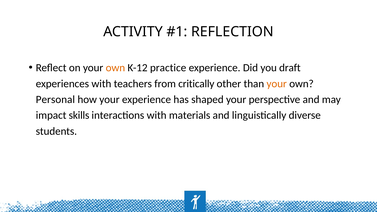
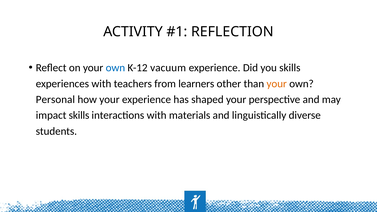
own at (115, 68) colour: orange -> blue
practice: practice -> vacuum
you draft: draft -> skills
critically: critically -> learners
